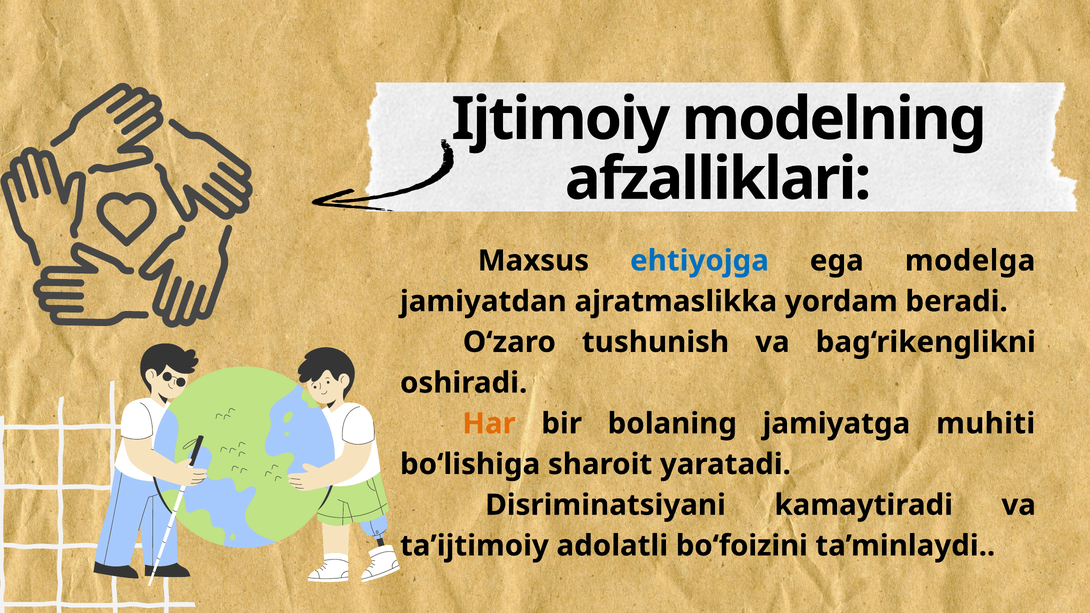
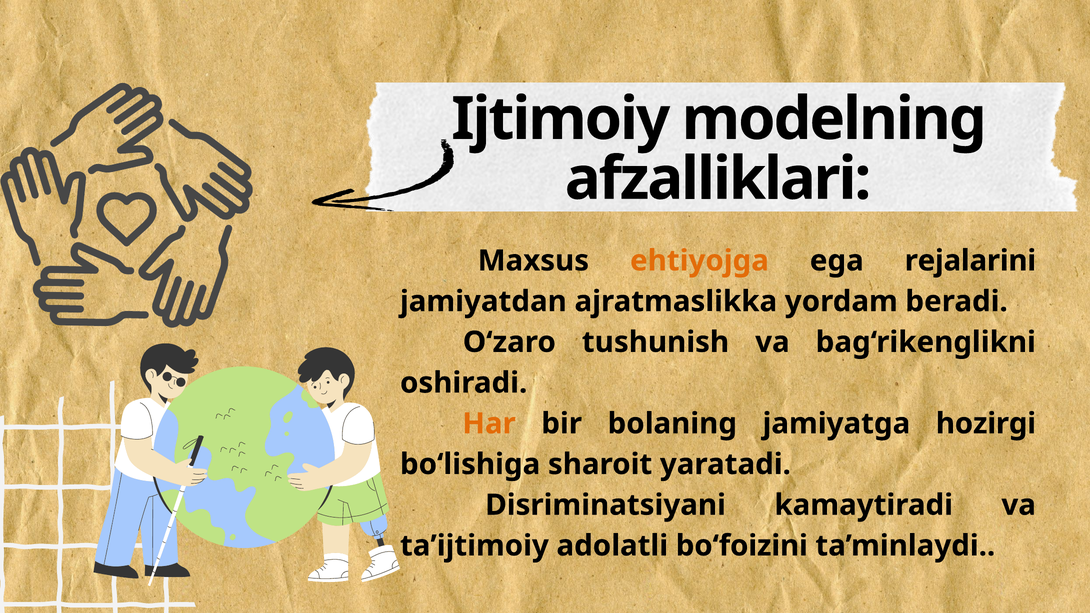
ehtiyojga colour: blue -> orange
modelga: modelga -> rejalarini
muhiti: muhiti -> hozirgi
